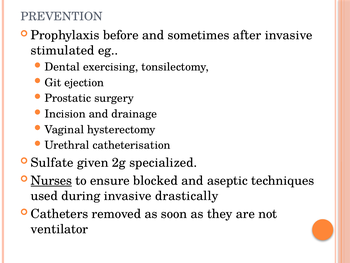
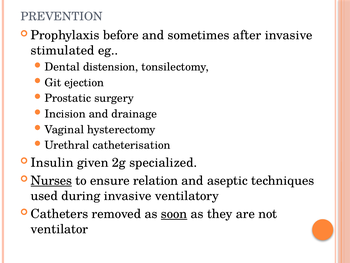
exercising: exercising -> distension
Sulfate: Sulfate -> Insulin
blocked: blocked -> relation
drastically: drastically -> ventilatory
soon underline: none -> present
